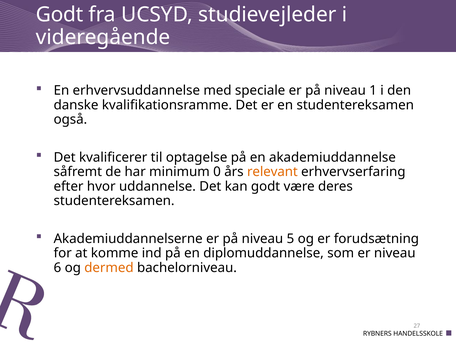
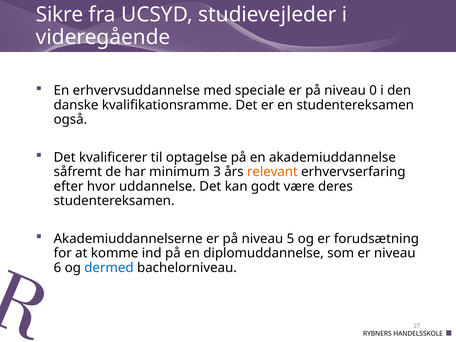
Godt at (60, 15): Godt -> Sikre
1: 1 -> 0
0: 0 -> 3
dermed colour: orange -> blue
